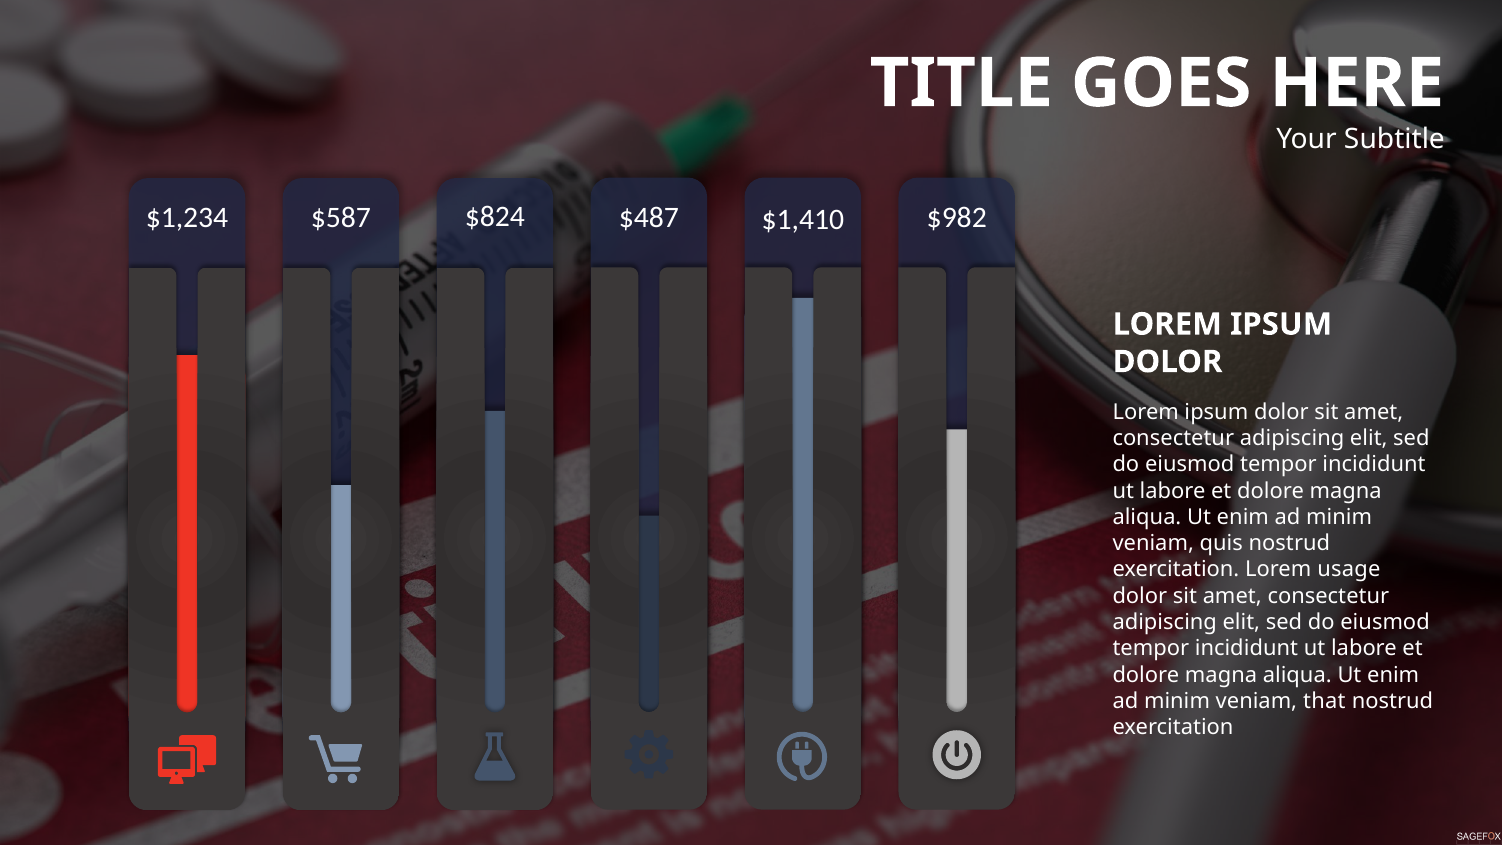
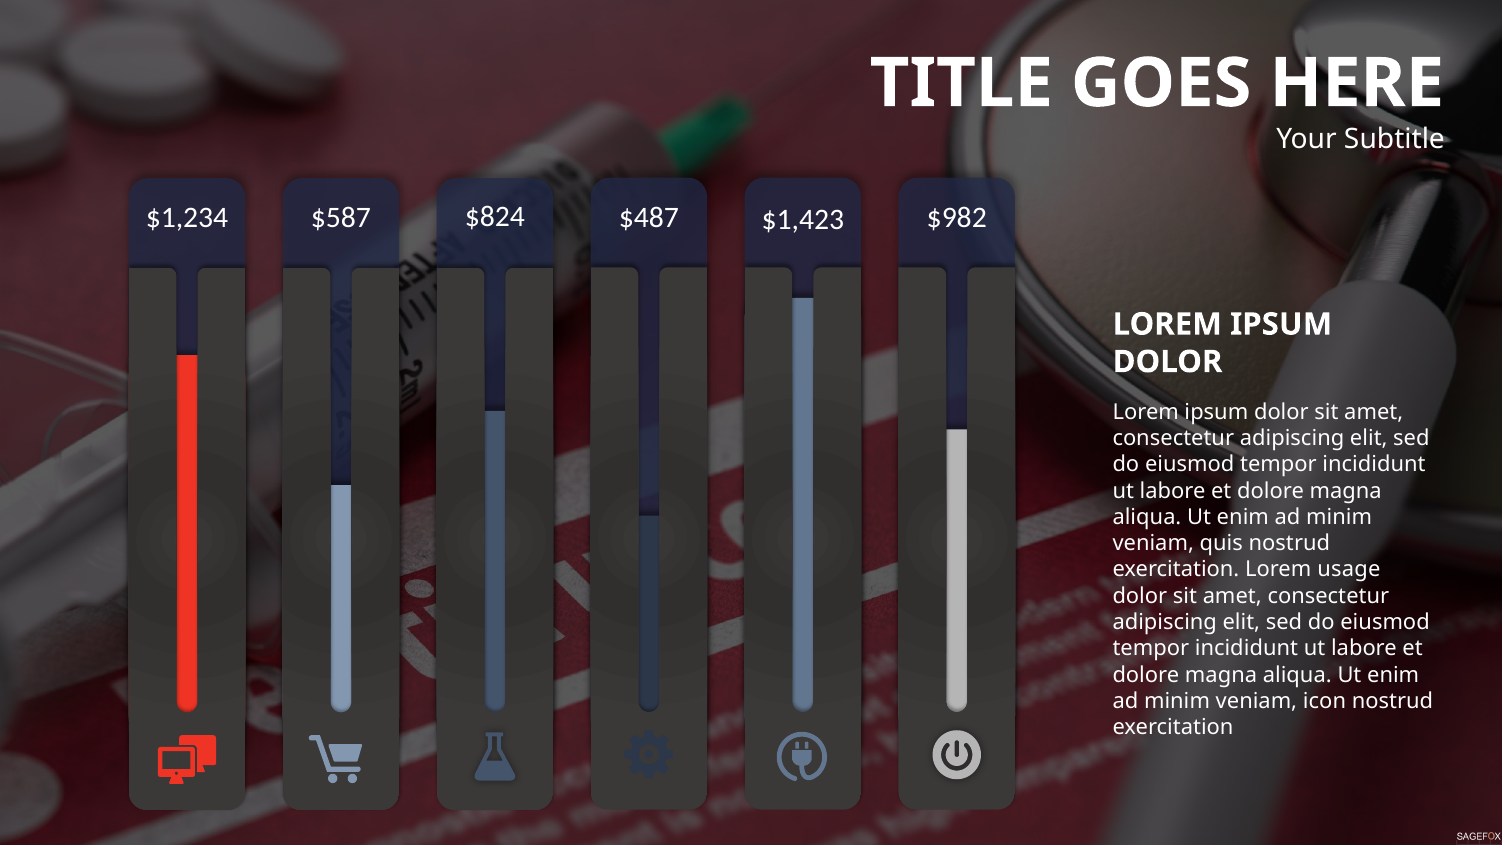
$1,410: $1,410 -> $1,423
that: that -> icon
